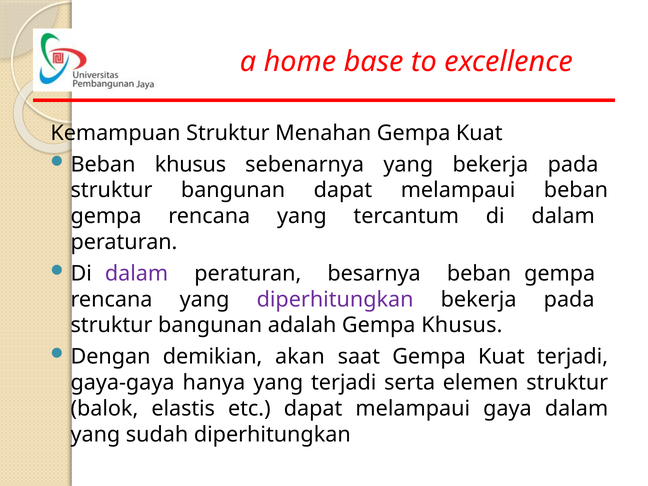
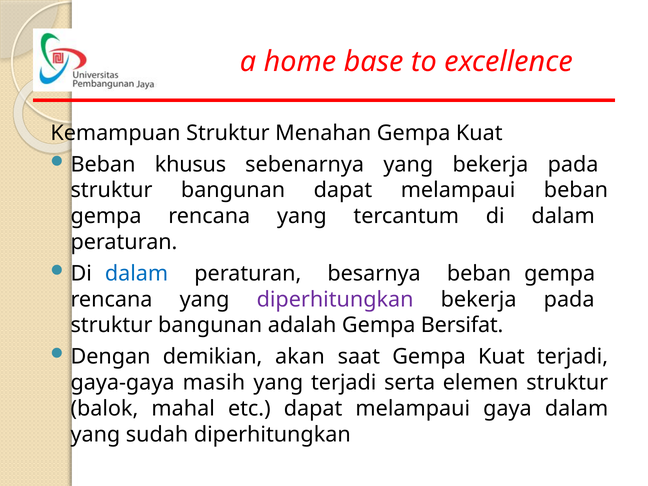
dalam at (137, 273) colour: purple -> blue
Gempa Khusus: Khusus -> Bersifat
hanya: hanya -> masih
elastis: elastis -> mahal
